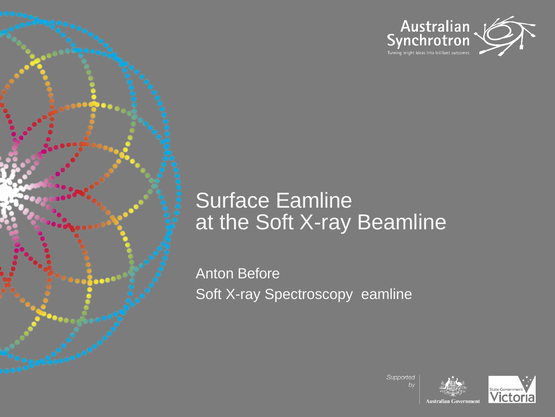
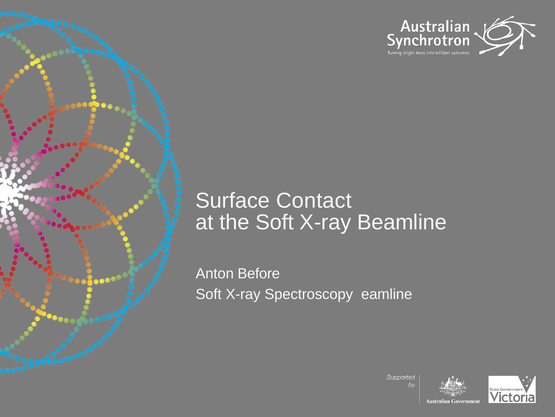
Surface Eamline: Eamline -> Contact
